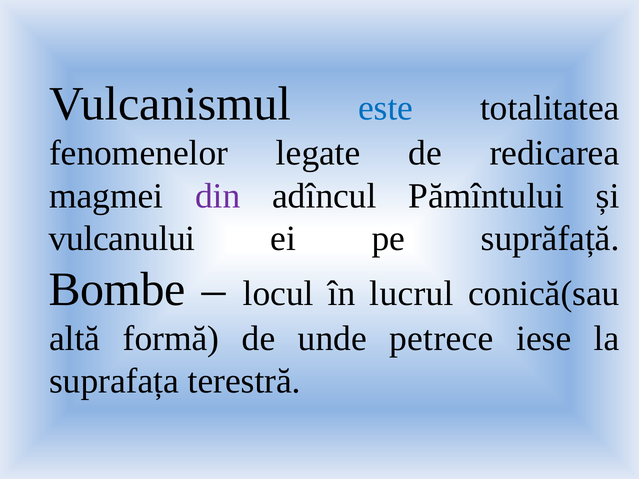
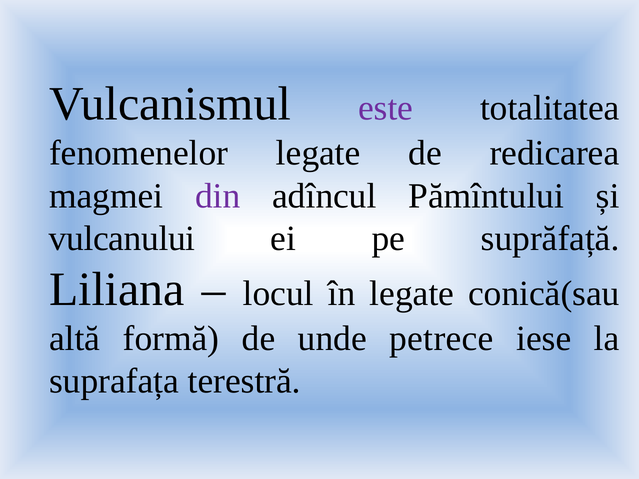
este colour: blue -> purple
Bombe: Bombe -> Liliana
în lucrul: lucrul -> legate
